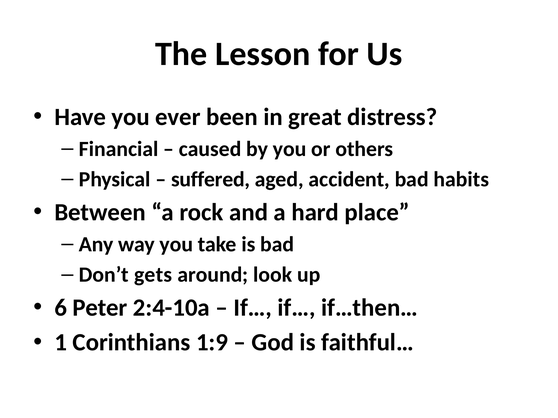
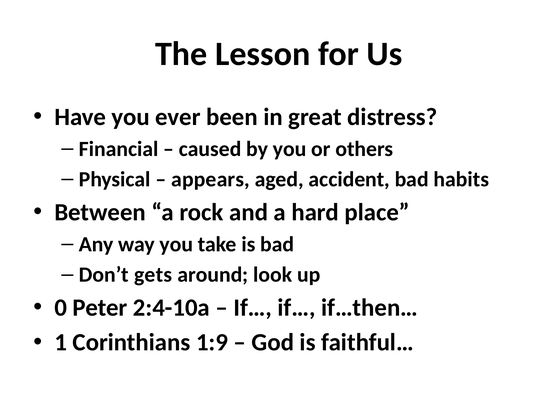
suffered: suffered -> appears
6: 6 -> 0
